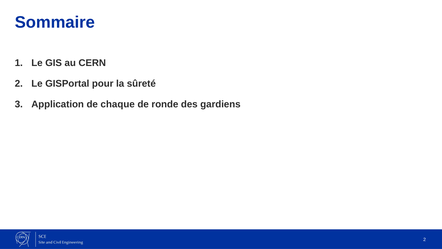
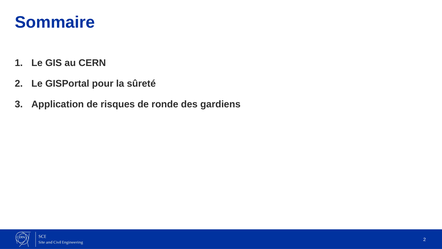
chaque: chaque -> risques
